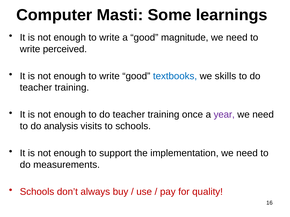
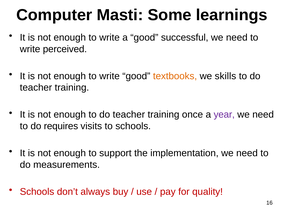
magnitude: magnitude -> successful
textbooks colour: blue -> orange
analysis: analysis -> requires
